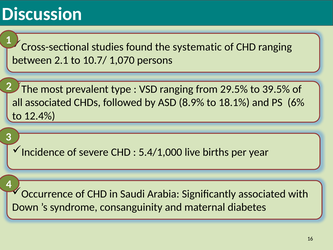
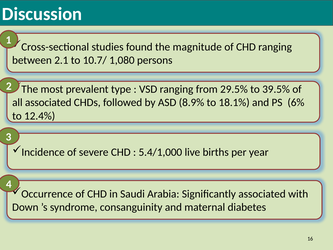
systematic: systematic -> magnitude
1,070: 1,070 -> 1,080
